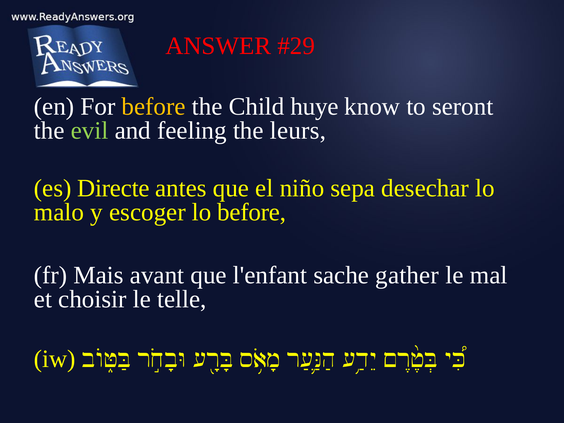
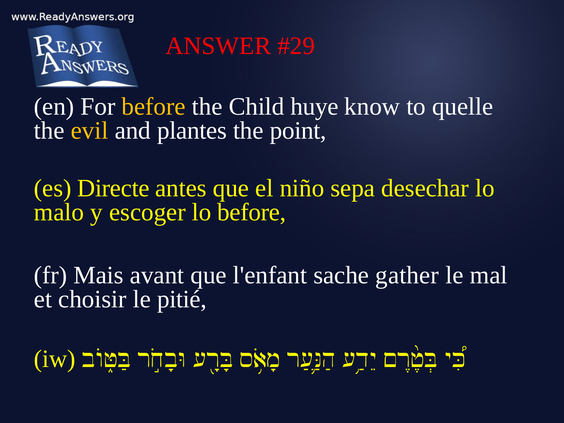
seront: seront -> quelle
evil colour: light green -> yellow
feeling: feeling -> plantes
leurs: leurs -> point
telle: telle -> pitié
